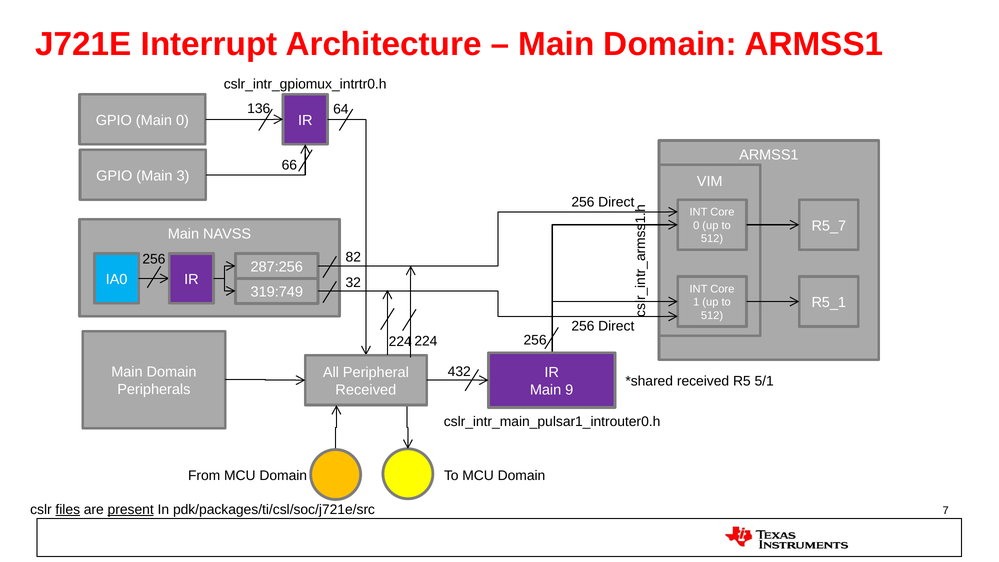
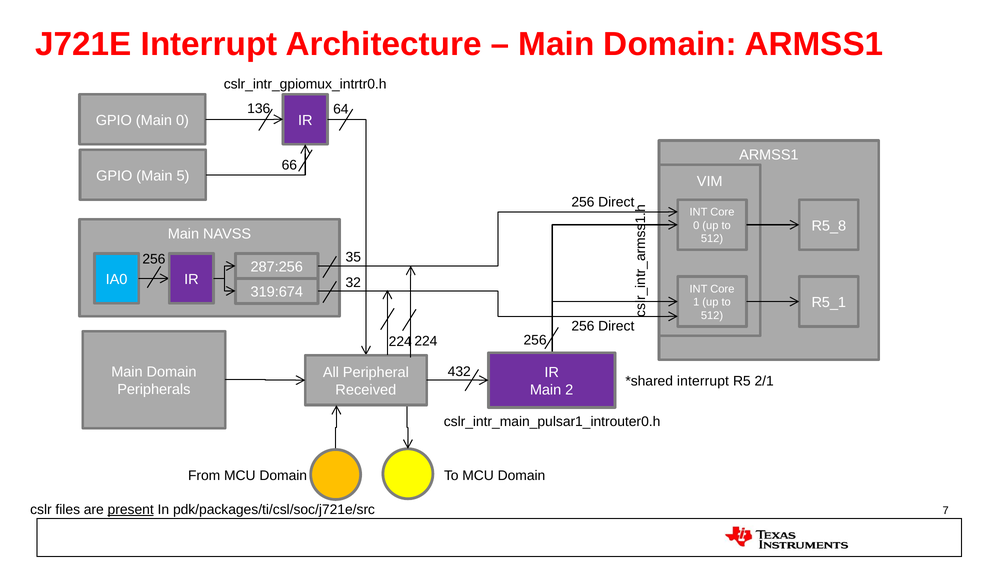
3: 3 -> 5
R5_7: R5_7 -> R5_8
82: 82 -> 35
319:749: 319:749 -> 319:674
received at (703, 381): received -> interrupt
5/1: 5/1 -> 2/1
9: 9 -> 2
files underline: present -> none
